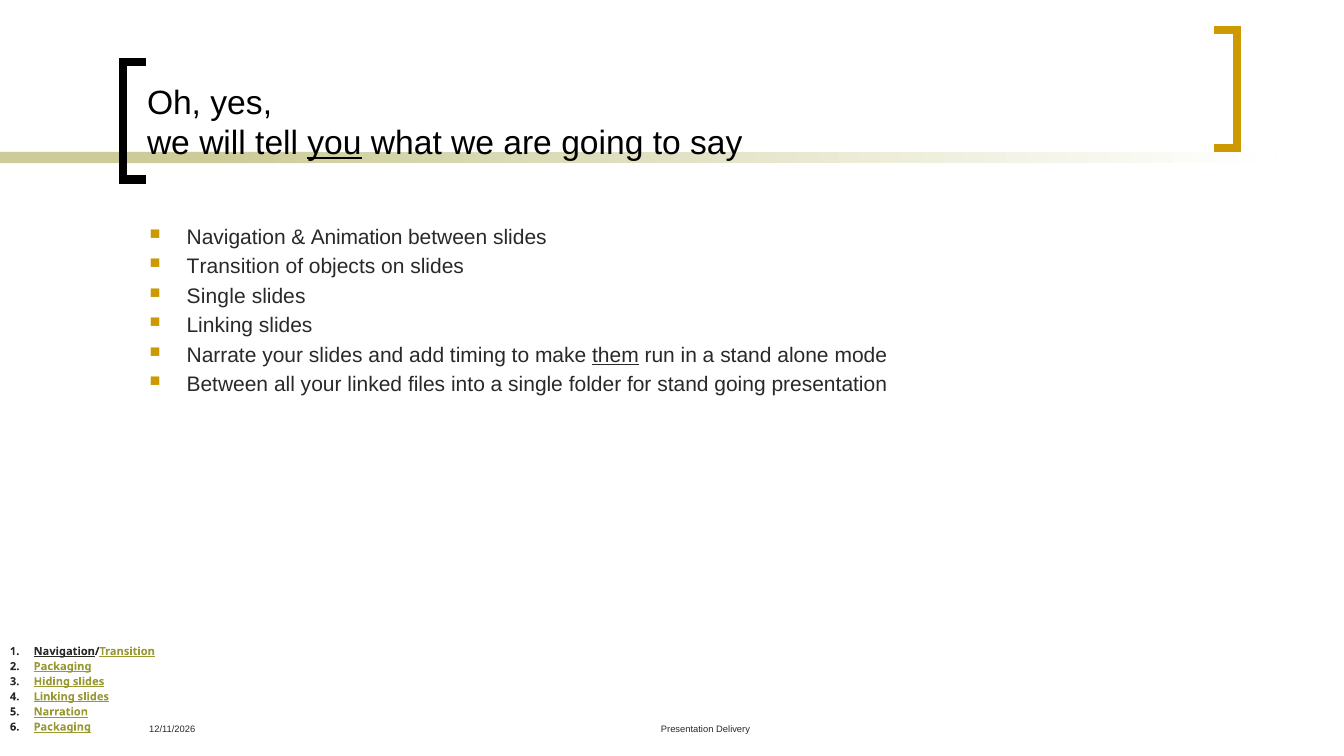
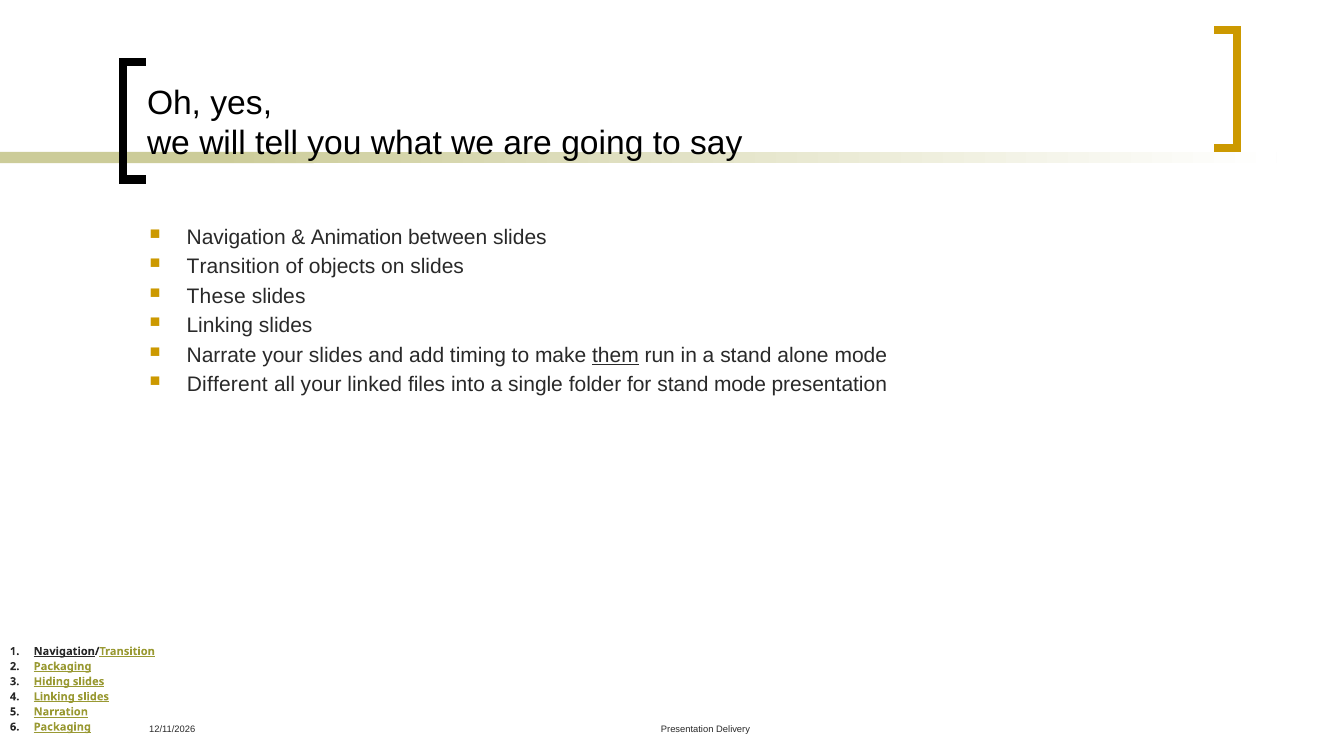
you underline: present -> none
Single at (216, 296): Single -> These
Between at (227, 385): Between -> Different
stand going: going -> mode
